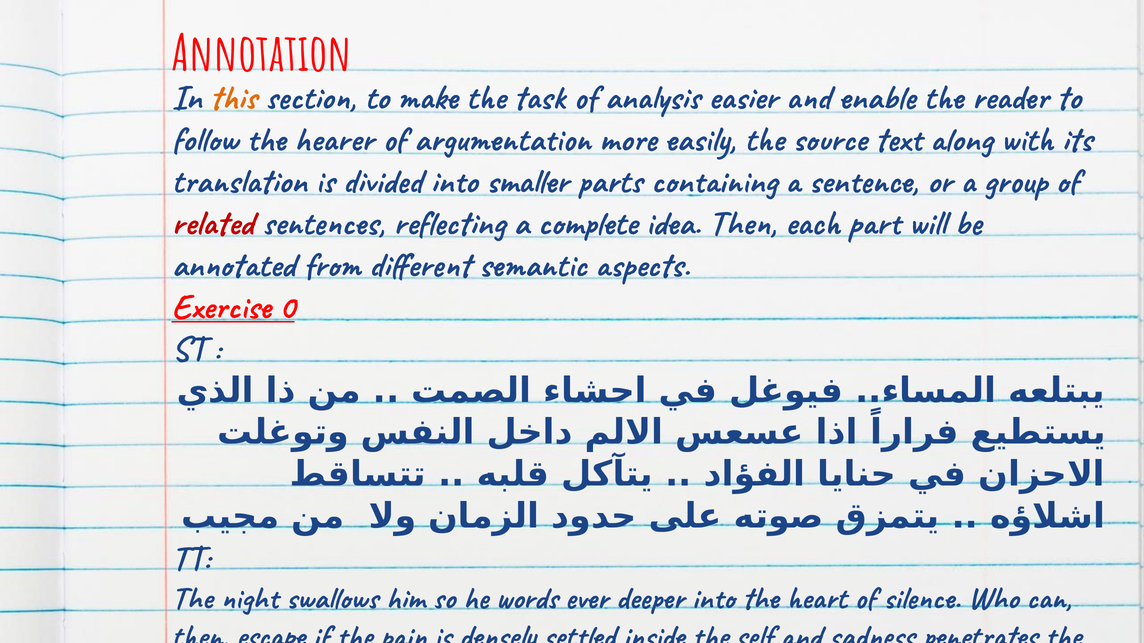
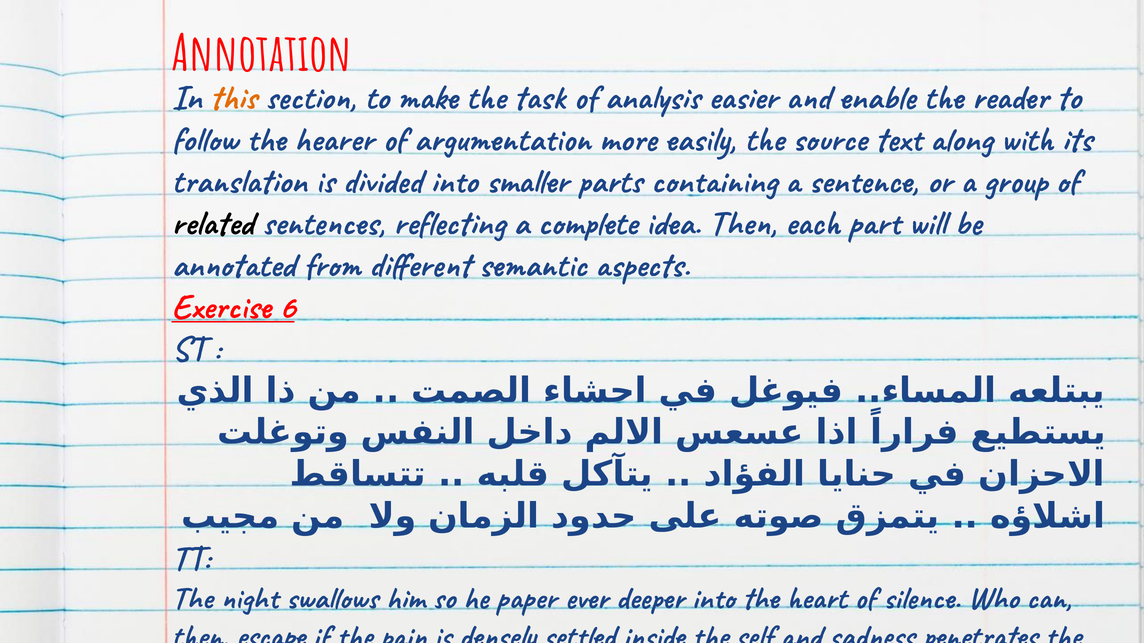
related colour: red -> black
0: 0 -> 6
words: words -> paper
